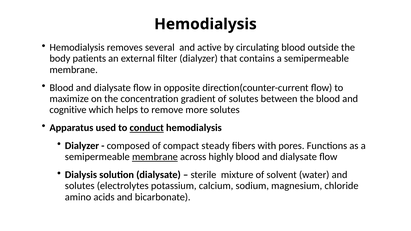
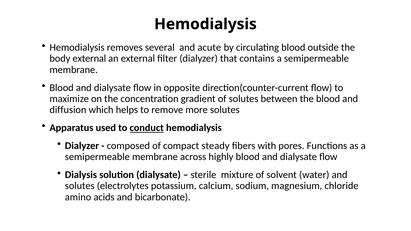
active: active -> acute
body patients: patients -> external
cognitive: cognitive -> diffusion
membrane at (155, 157) underline: present -> none
